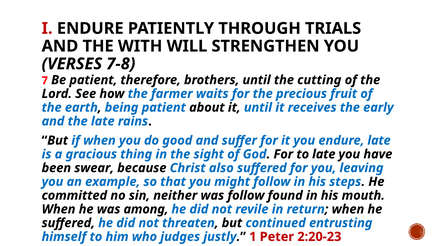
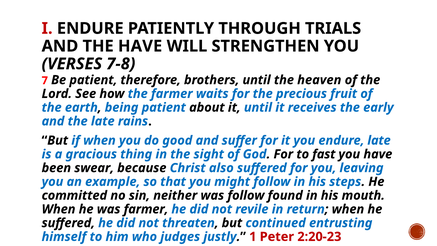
THE WITH: WITH -> HAVE
cutting: cutting -> heaven
to late: late -> fast
was among: among -> farmer
